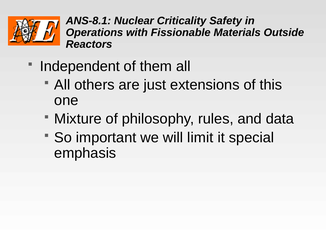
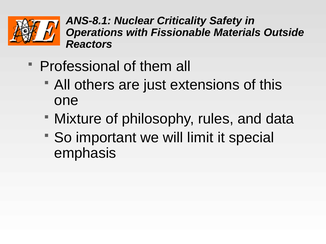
Independent: Independent -> Professional
